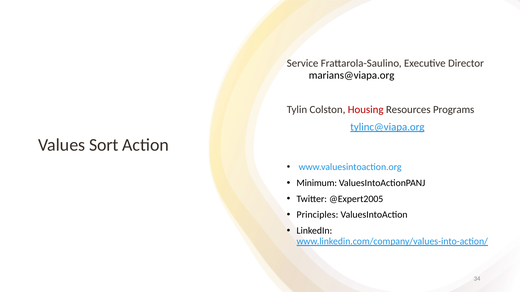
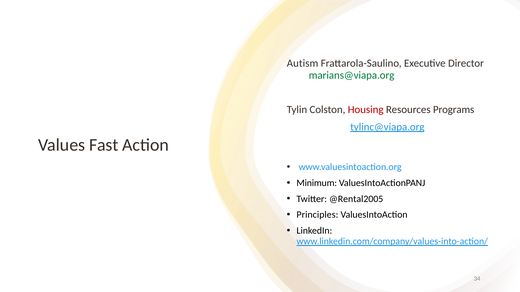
Service: Service -> Autism
marians@viapa.org colour: black -> green
Sort: Sort -> Fast
@Expert2005: @Expert2005 -> @Rental2005
